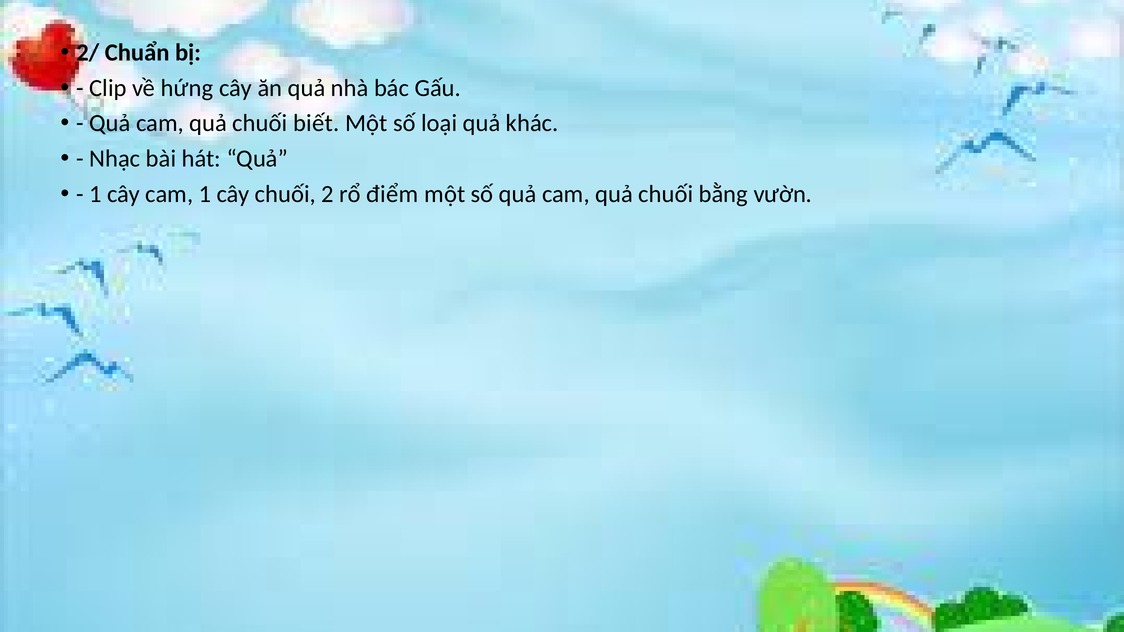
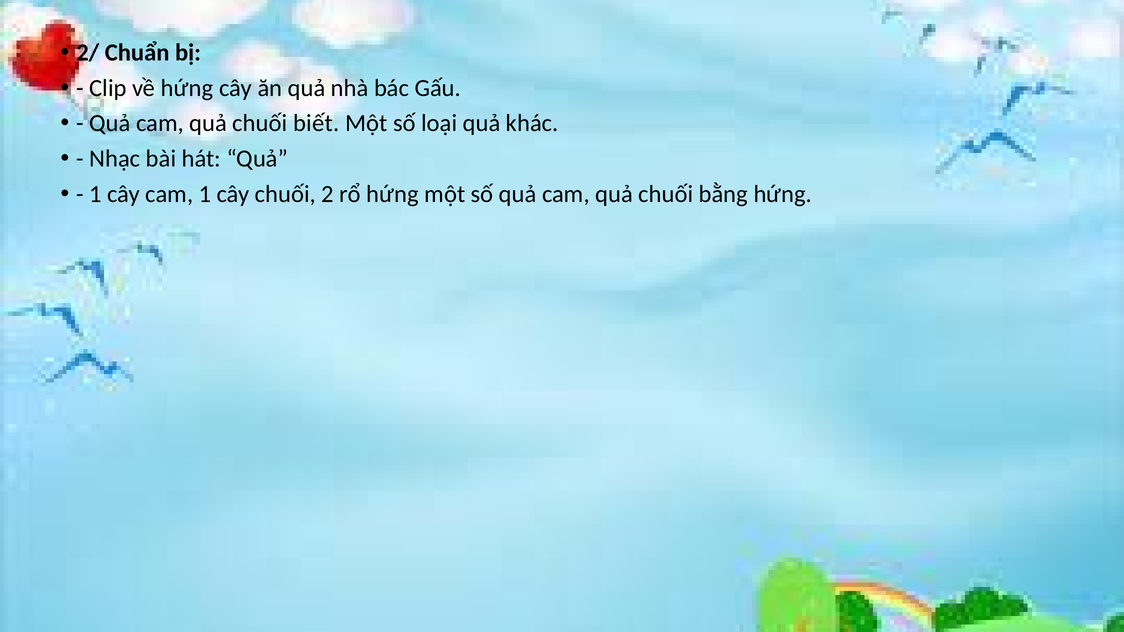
rổ điểm: điểm -> hứng
bằng vườn: vườn -> hứng
